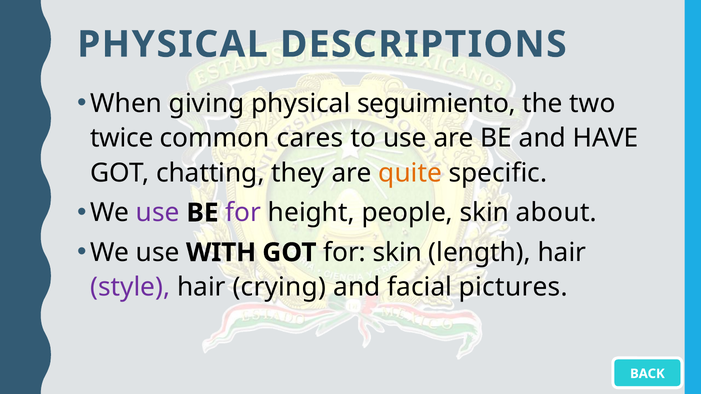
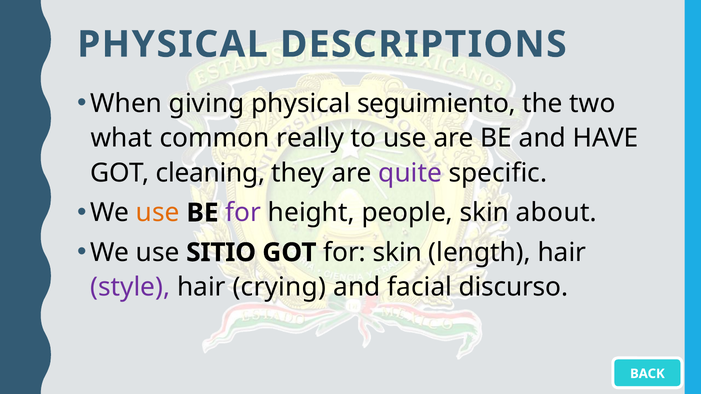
twice: twice -> what
cares: cares -> really
chatting: chatting -> cleaning
quite colour: orange -> purple
use at (158, 213) colour: purple -> orange
WITH: WITH -> SITIO
pictures: pictures -> discurso
